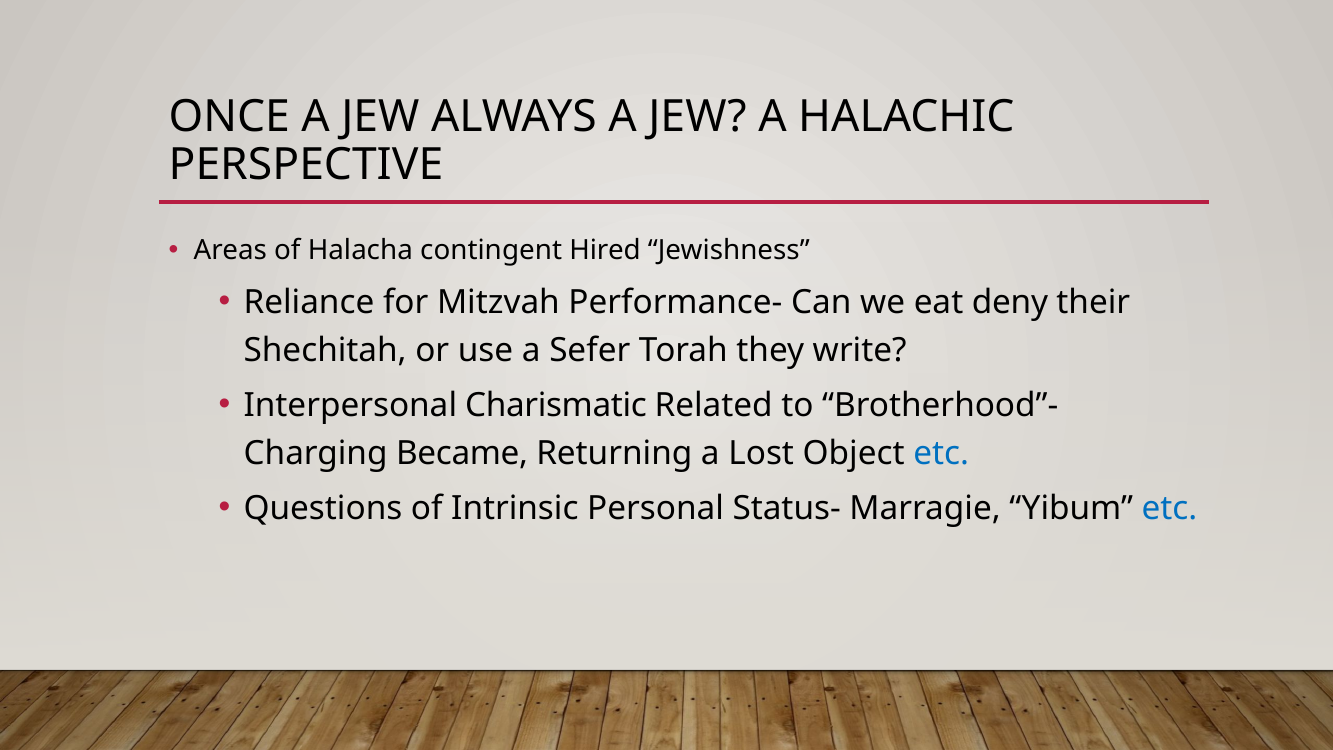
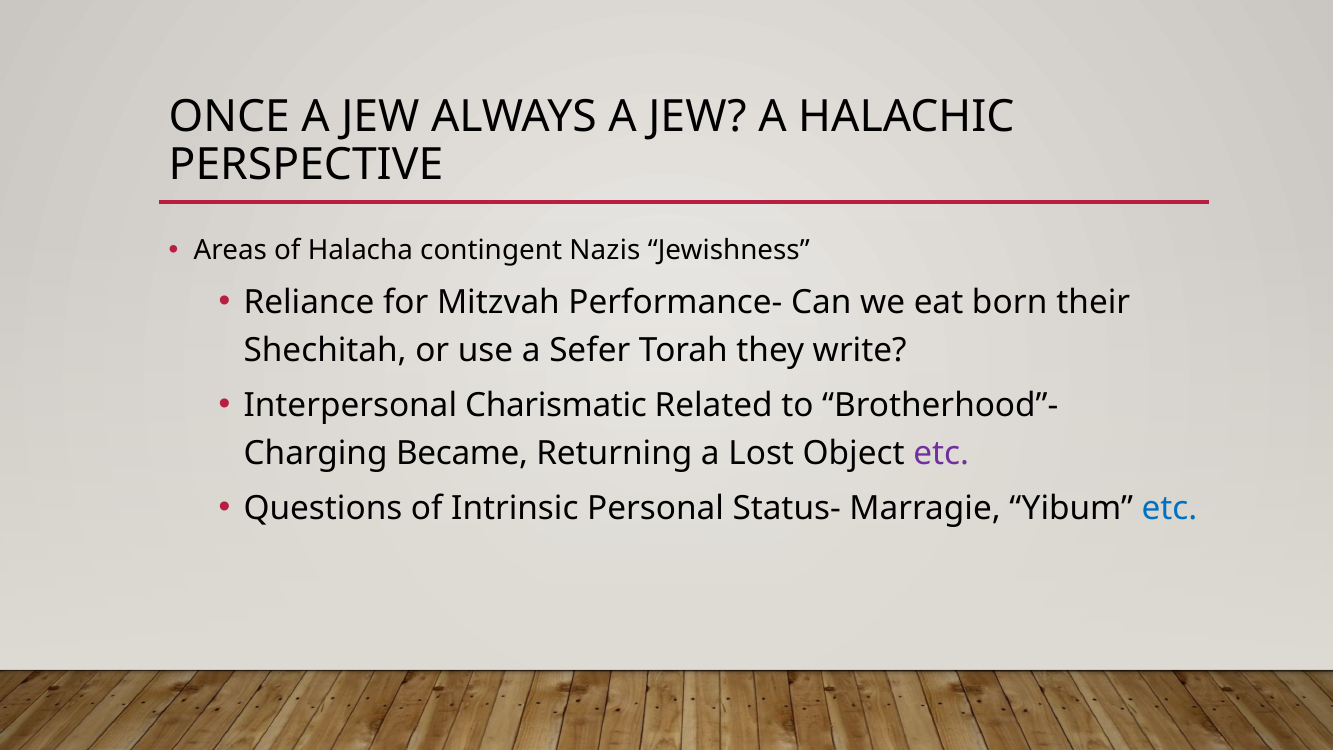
Hired: Hired -> Nazis
deny: deny -> born
etc at (941, 453) colour: blue -> purple
